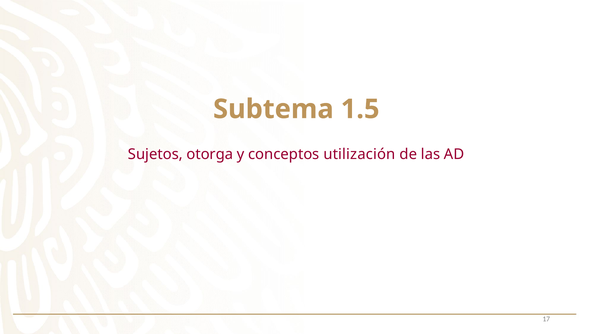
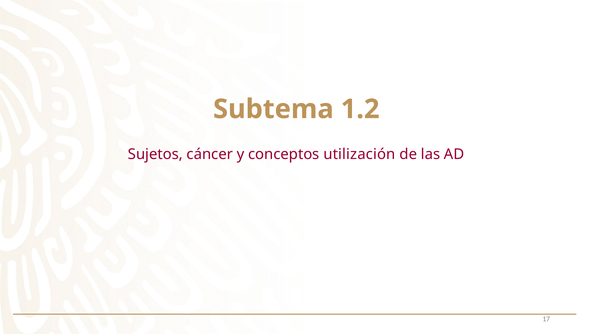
1.5: 1.5 -> 1.2
otorga: otorga -> cáncer
